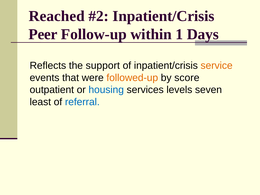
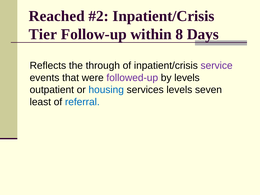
Peer: Peer -> Tier
1: 1 -> 8
support: support -> through
service colour: orange -> purple
followed-up colour: orange -> purple
by score: score -> levels
